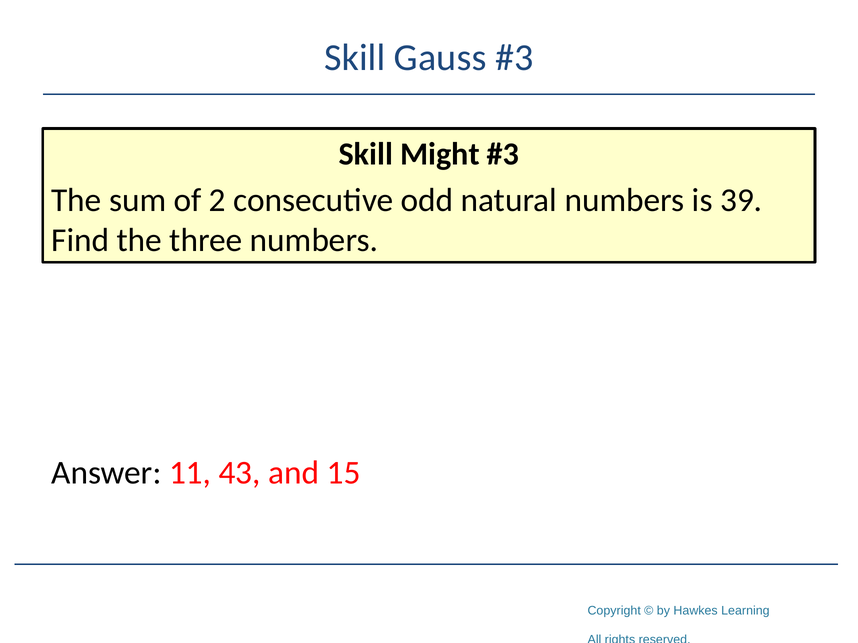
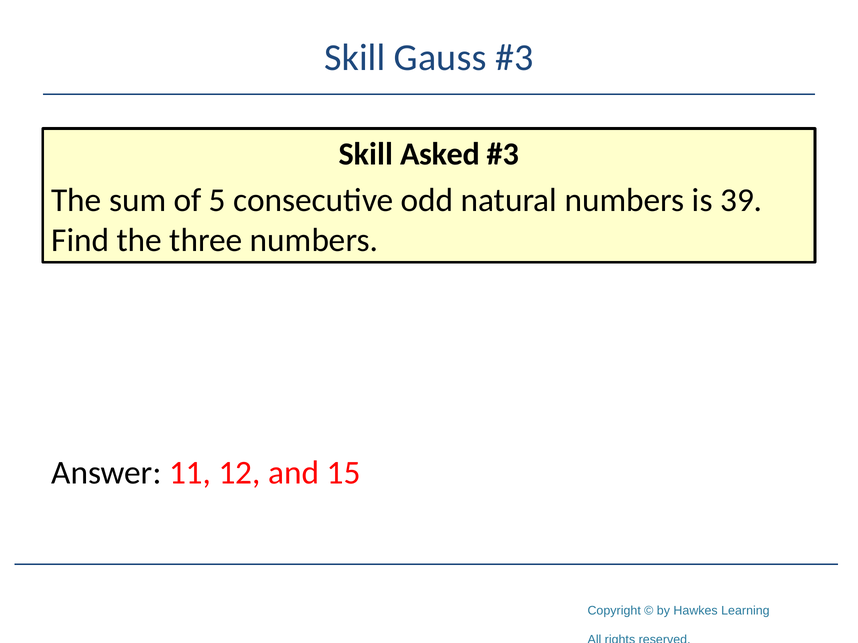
Might: Might -> Asked
2: 2 -> 5
43: 43 -> 12
